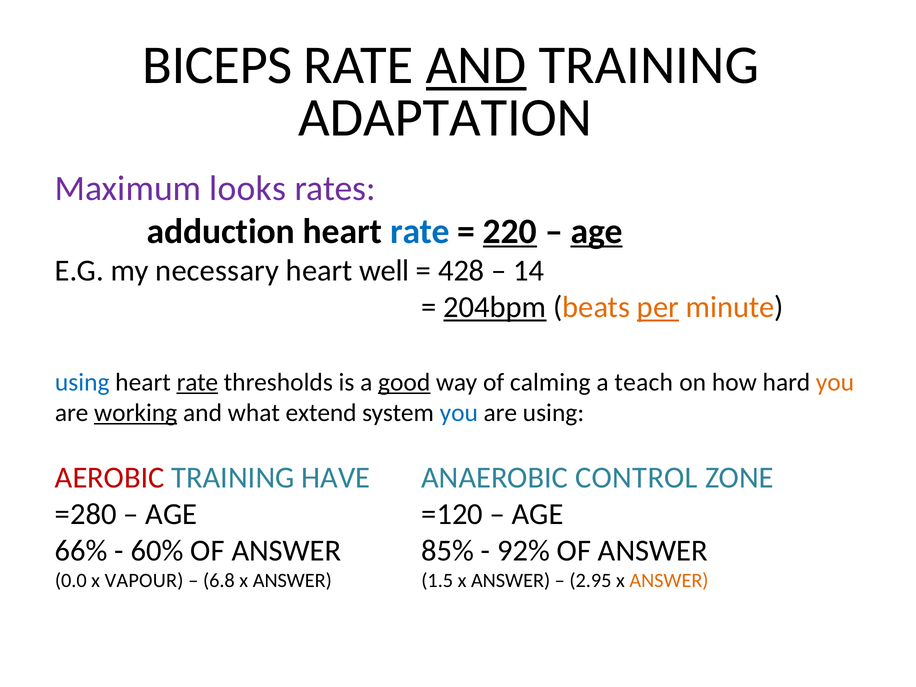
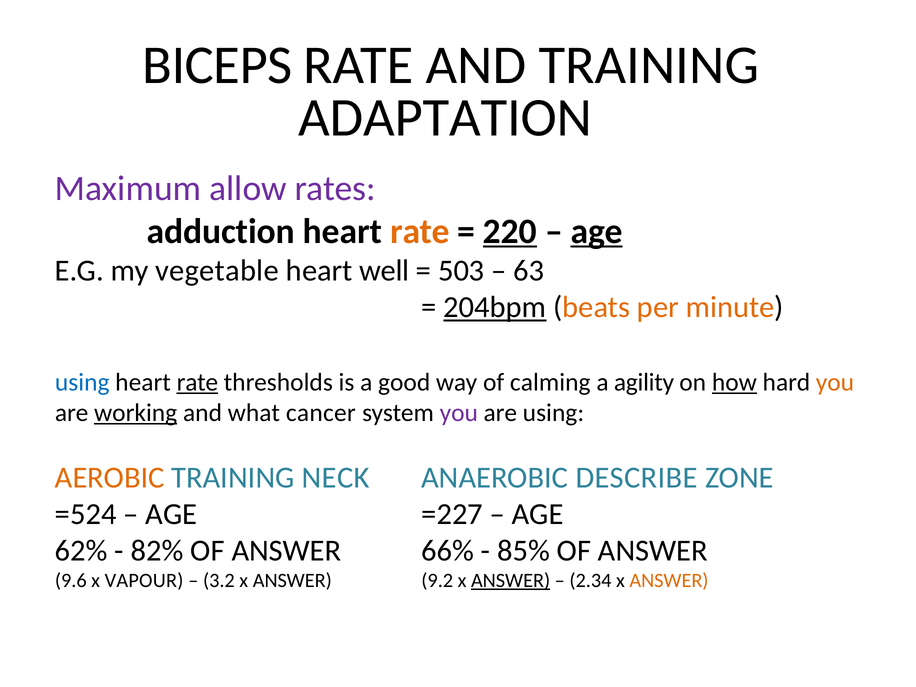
AND at (476, 65) underline: present -> none
looks: looks -> allow
rate at (420, 231) colour: blue -> orange
necessary: necessary -> vegetable
428: 428 -> 503
14: 14 -> 63
per underline: present -> none
good underline: present -> none
teach: teach -> agility
how underline: none -> present
extend: extend -> cancer
you at (459, 413) colour: blue -> purple
AEROBIC colour: red -> orange
HAVE: HAVE -> NECK
CONTROL: CONTROL -> DESCRIBE
=280: =280 -> =524
=120: =120 -> =227
66%: 66% -> 62%
60%: 60% -> 82%
85%: 85% -> 66%
92%: 92% -> 85%
0.0: 0.0 -> 9.6
6.8: 6.8 -> 3.2
1.5: 1.5 -> 9.2
ANSWER at (511, 581) underline: none -> present
2.95: 2.95 -> 2.34
